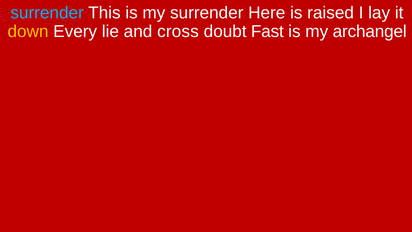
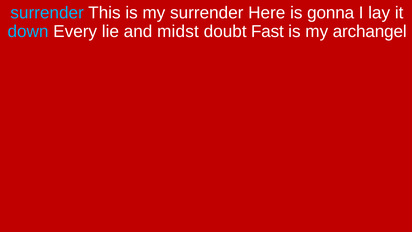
raised: raised -> gonna
down colour: yellow -> light blue
cross: cross -> midst
